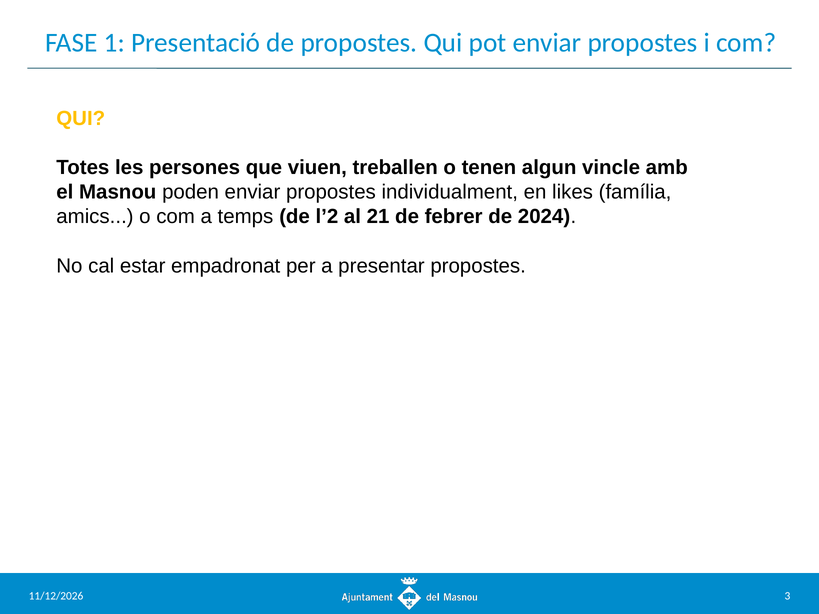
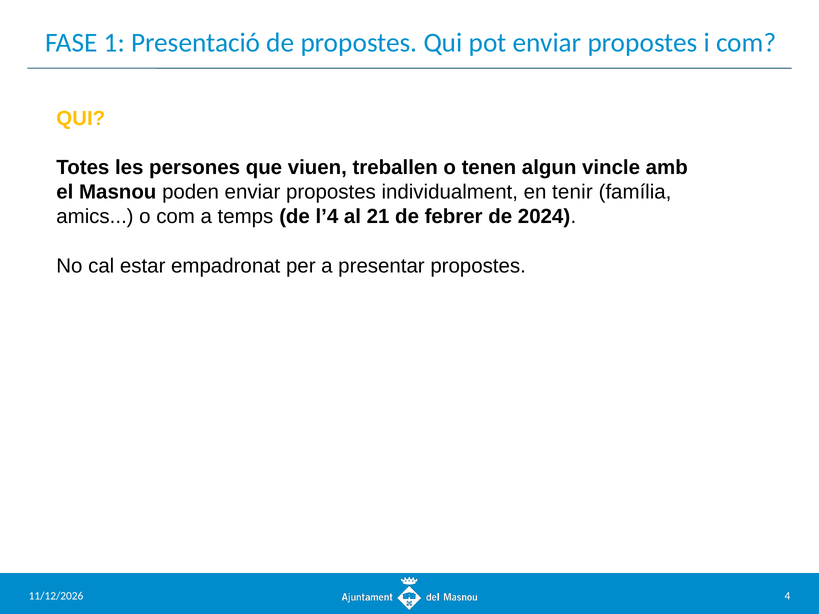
likes: likes -> tenir
l’2: l’2 -> l’4
3: 3 -> 4
